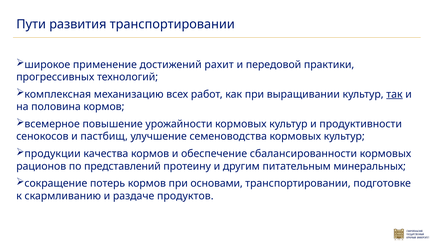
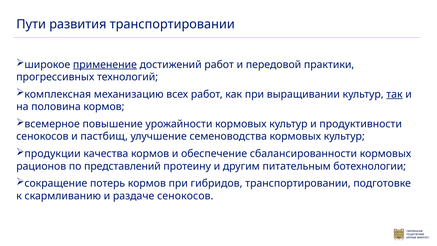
применение underline: none -> present
достижений рахит: рахит -> работ
минеральных: минеральных -> ботехнологии
основами: основами -> гибридов
раздаче продуктов: продуктов -> сенокосов
